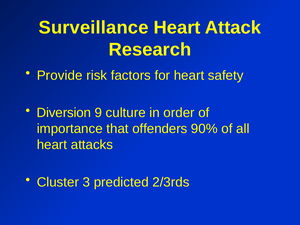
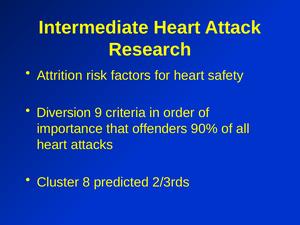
Surveillance: Surveillance -> Intermediate
Provide: Provide -> Attrition
culture: culture -> criteria
3: 3 -> 8
